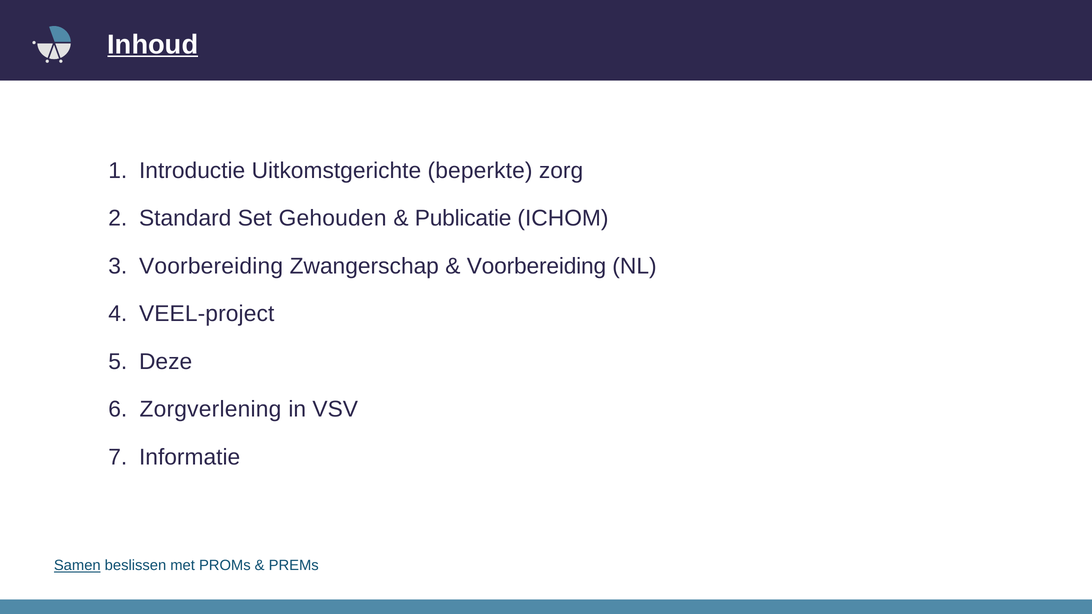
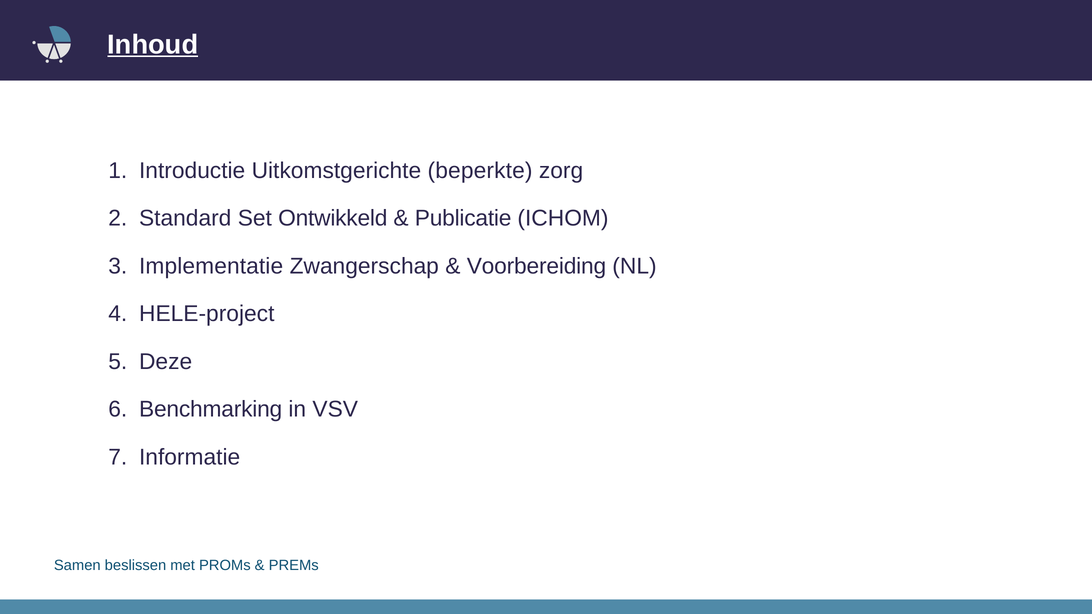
Gehouden: Gehouden -> Ontwikkeld
Voorbereiding at (211, 266): Voorbereiding -> Implementatie
VEEL-project: VEEL-project -> HELE-project
Zorgverlening: Zorgverlening -> Benchmarking
Samen underline: present -> none
